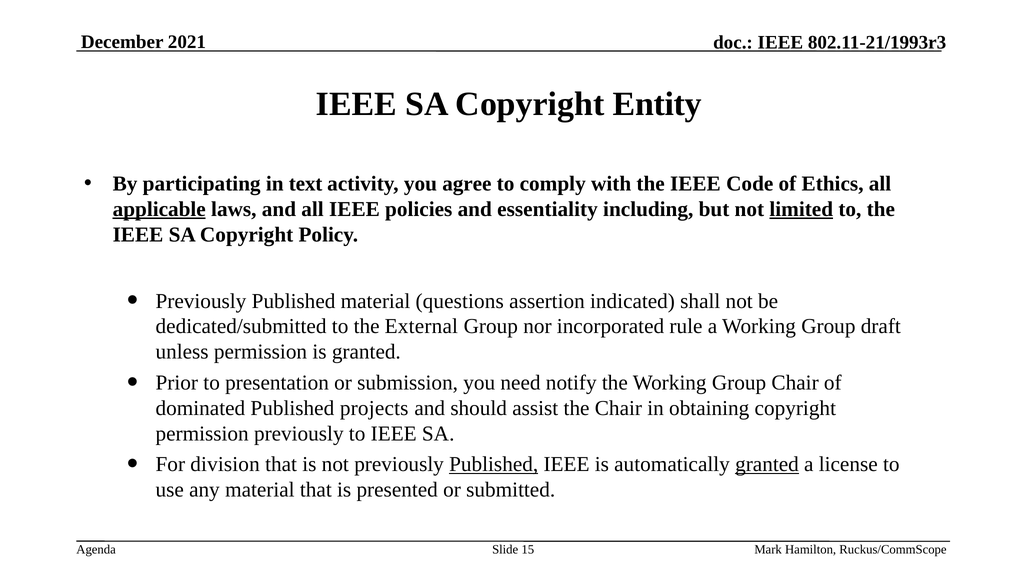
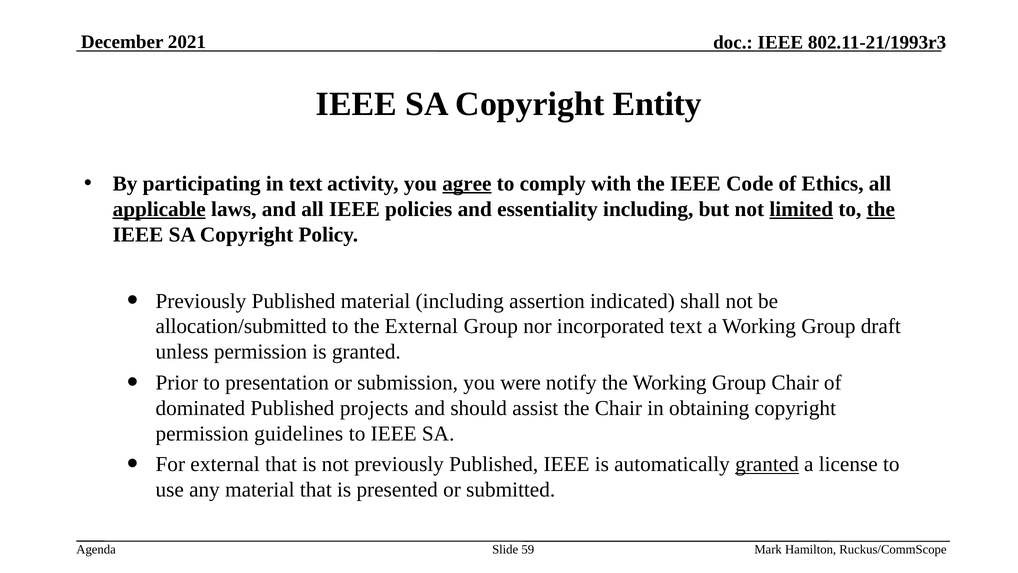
agree underline: none -> present
the at (881, 209) underline: none -> present
material questions: questions -> including
dedicated/submitted: dedicated/submitted -> allocation/submitted
incorporated rule: rule -> text
need: need -> were
permission previously: previously -> guidelines
For division: division -> external
Published at (494, 464) underline: present -> none
15: 15 -> 59
